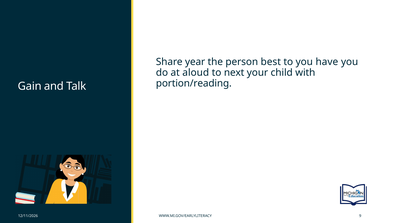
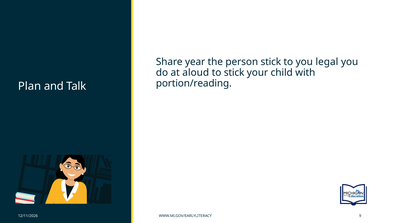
person best: best -> stick
have: have -> legal
to next: next -> stick
Gain: Gain -> Plan
